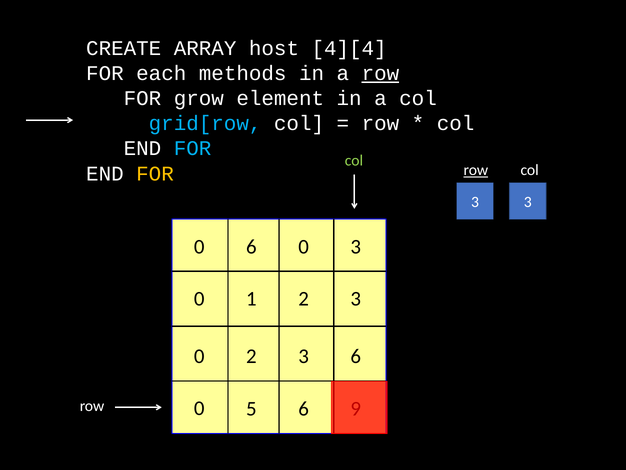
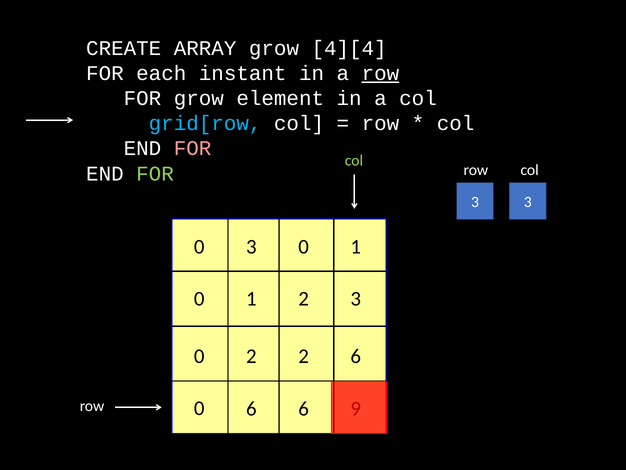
ARRAY host: host -> grow
methods: methods -> instant
FOR at (193, 148) colour: light blue -> pink
row at (476, 170) underline: present -> none
FOR at (155, 173) colour: yellow -> light green
0 6: 6 -> 3
0 3: 3 -> 1
2 3: 3 -> 2
0 5: 5 -> 6
